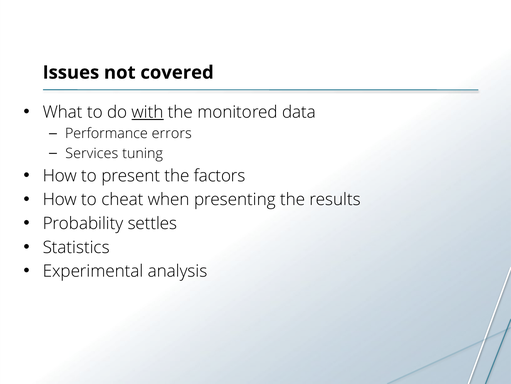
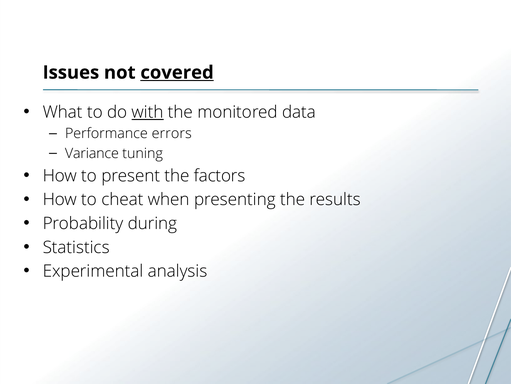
covered underline: none -> present
Services: Services -> Variance
settles: settles -> during
